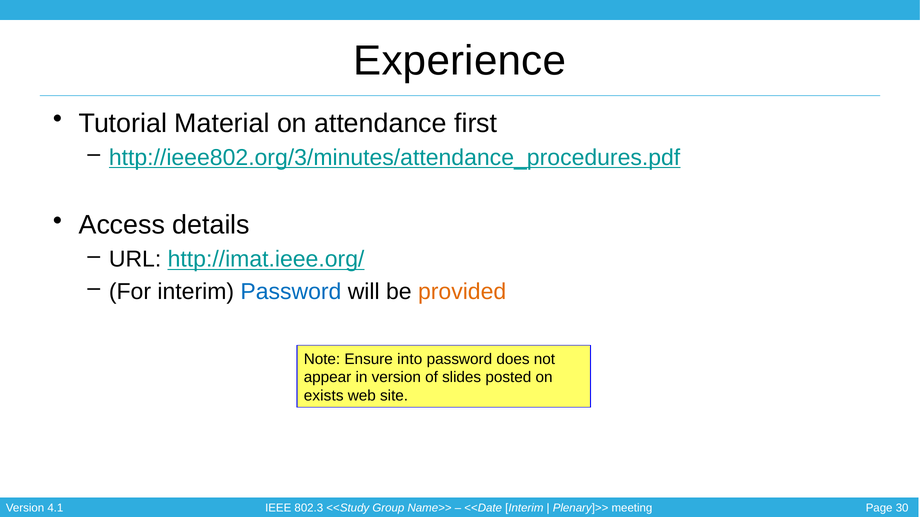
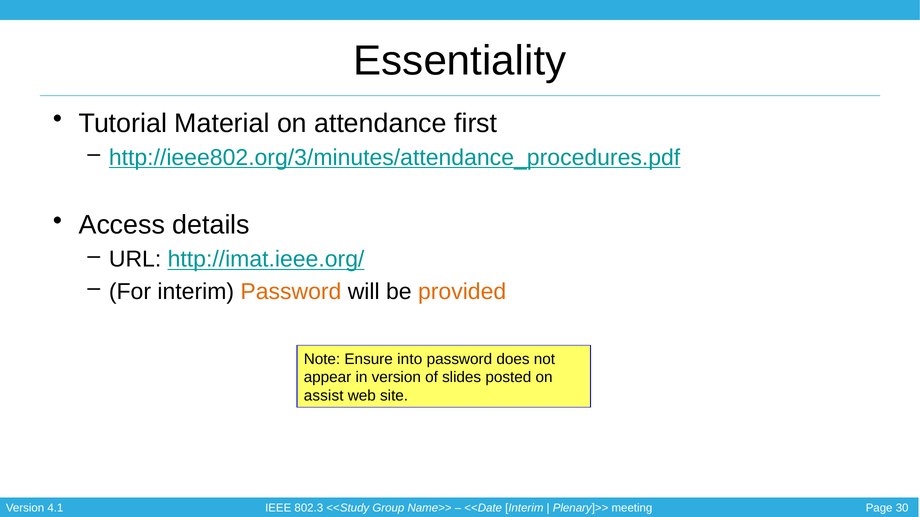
Experience: Experience -> Essentiality
Password at (291, 292) colour: blue -> orange
exists: exists -> assist
